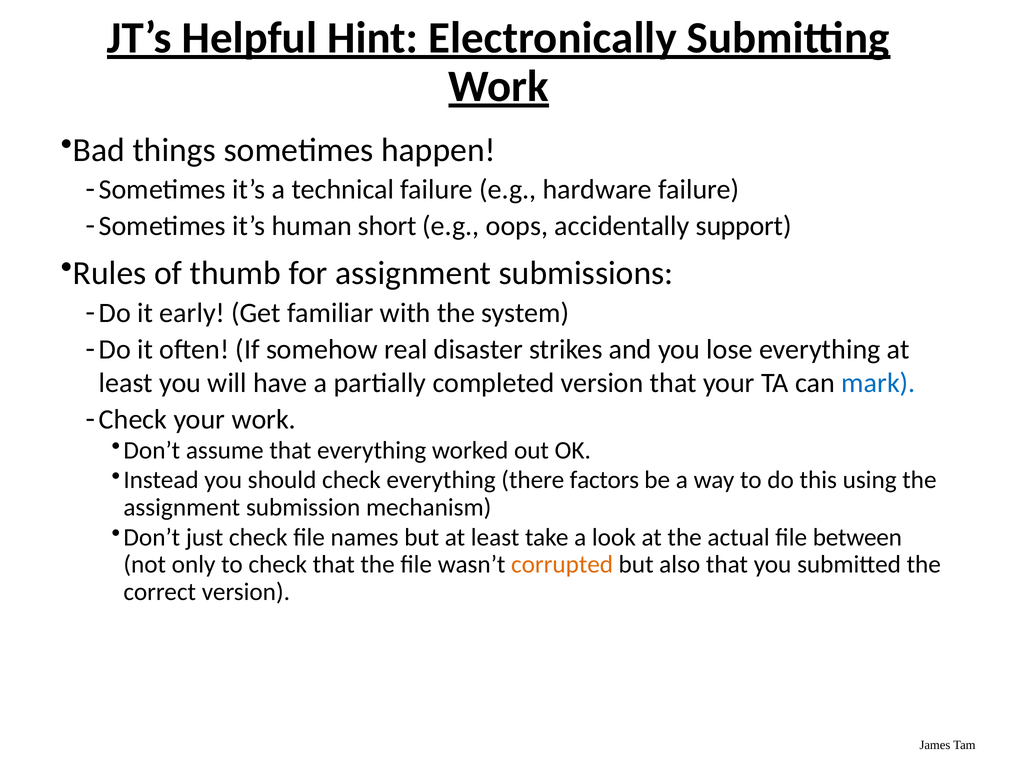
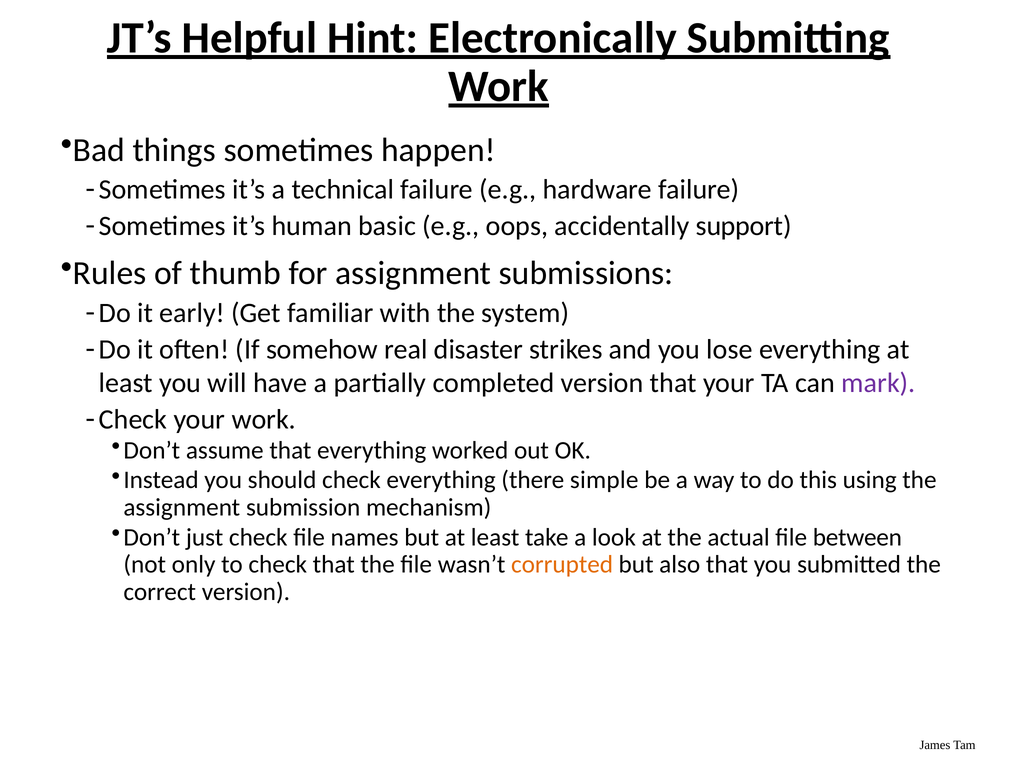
short: short -> basic
mark colour: blue -> purple
factors: factors -> simple
